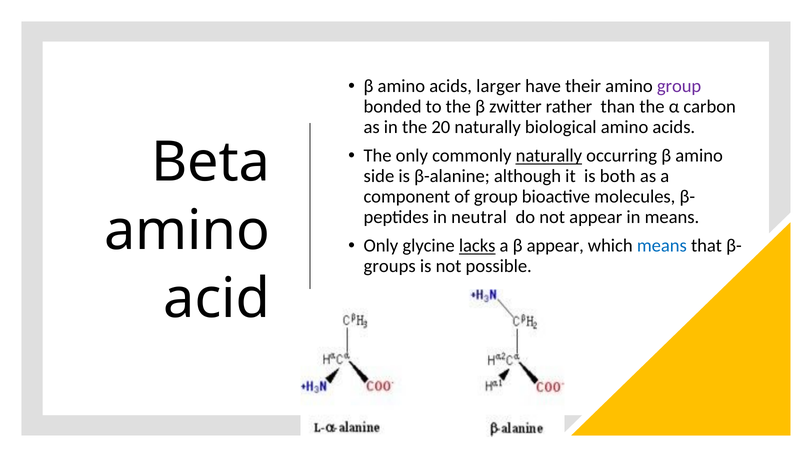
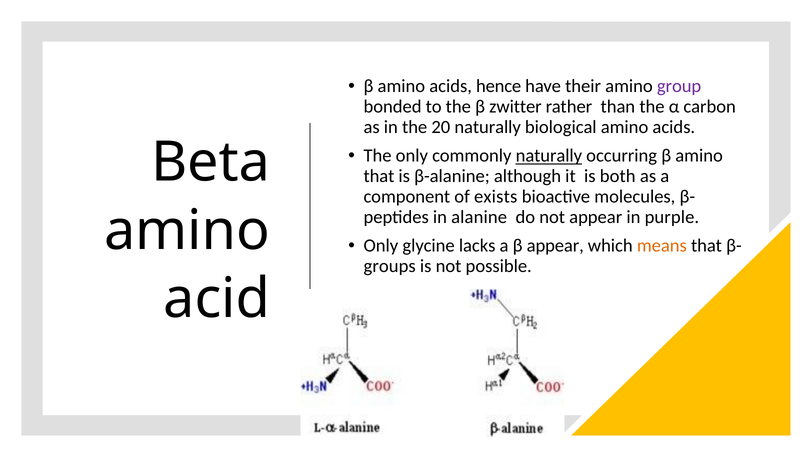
larger: larger -> hence
side at (379, 176): side -> that
of group: group -> exists
neutral: neutral -> alanine
in means: means -> purple
lacks underline: present -> none
means at (662, 246) colour: blue -> orange
